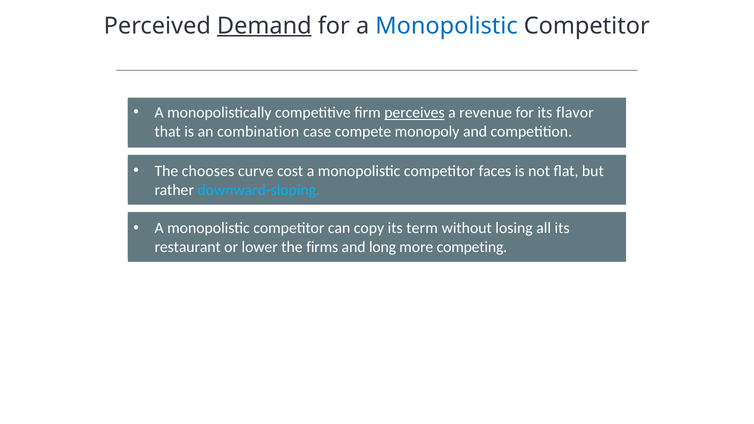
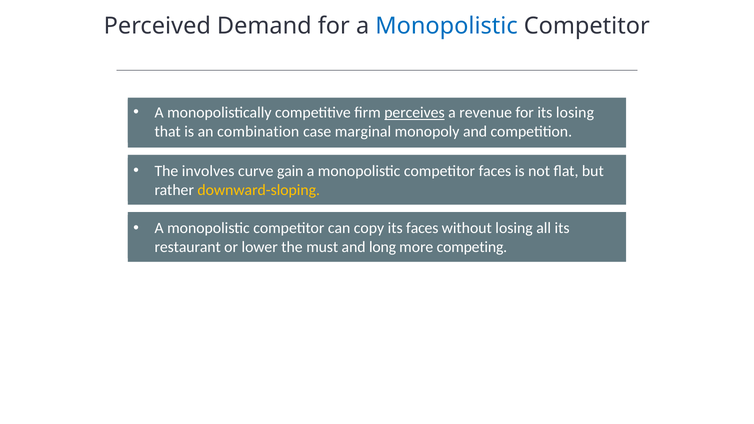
Demand underline: present -> none
its flavor: flavor -> losing
compete: compete -> marginal
chooses: chooses -> involves
cost: cost -> gain
downward-sloping colour: light blue -> yellow
its term: term -> faces
firms: firms -> must
